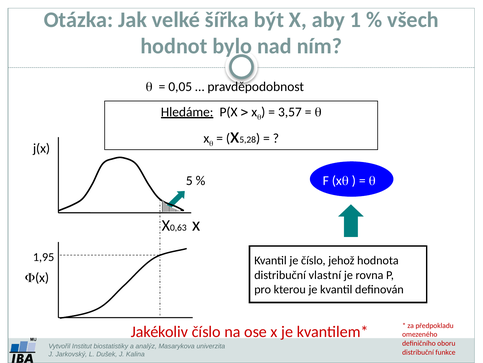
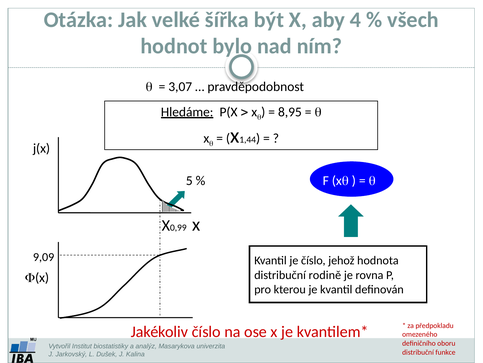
1: 1 -> 4
0,05: 0,05 -> 3,07
3,57: 3,57 -> 8,95
5,28: 5,28 -> 1,44
0,63: 0,63 -> 0,99
1,95: 1,95 -> 9,09
vlastní: vlastní -> rodině
